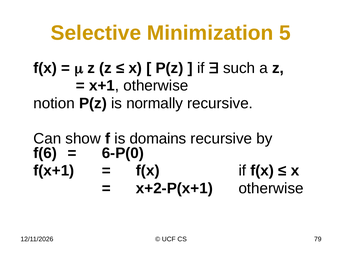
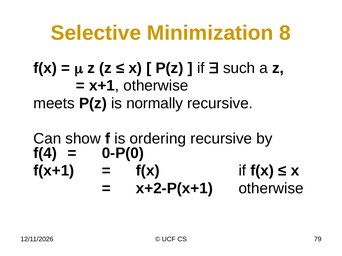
5: 5 -> 8
notion: notion -> meets
domains: domains -> ordering
f(6: f(6 -> f(4
6-P(0: 6-P(0 -> 0-P(0
